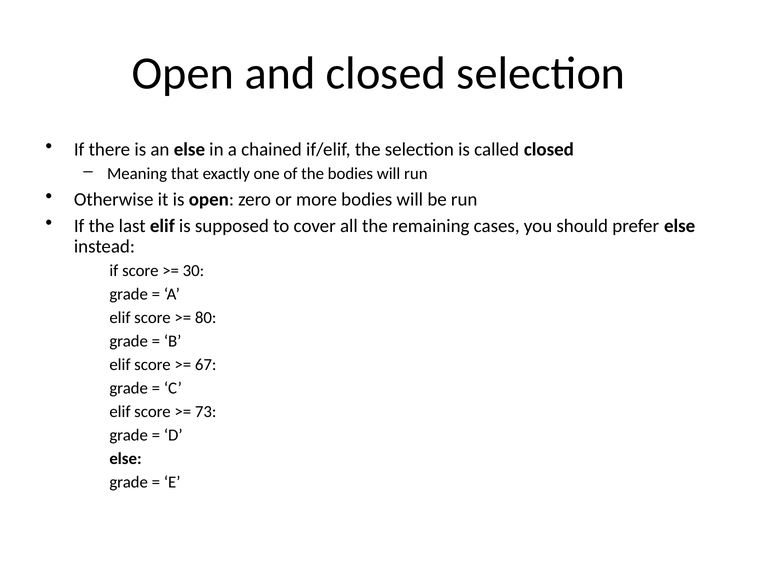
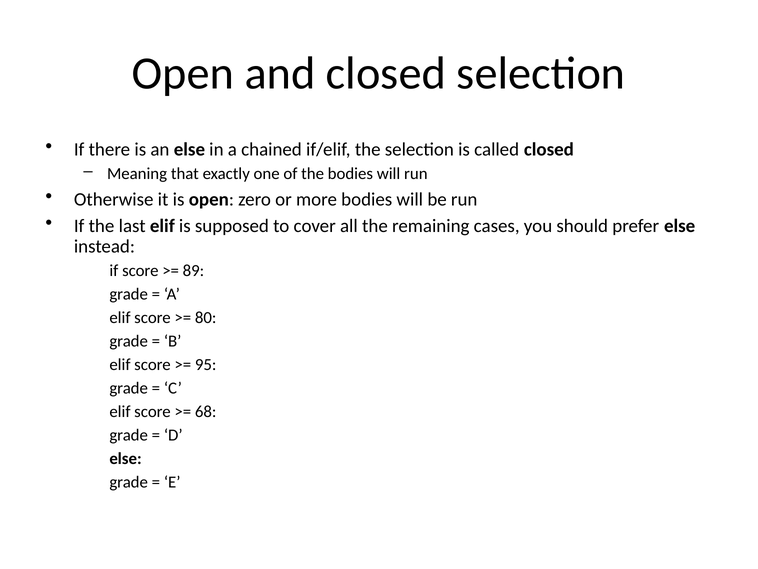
30: 30 -> 89
67: 67 -> 95
73: 73 -> 68
